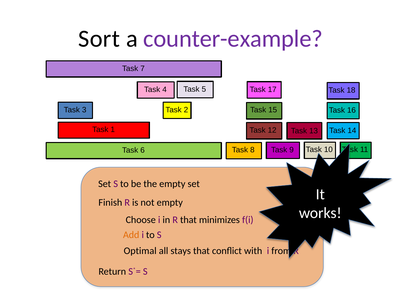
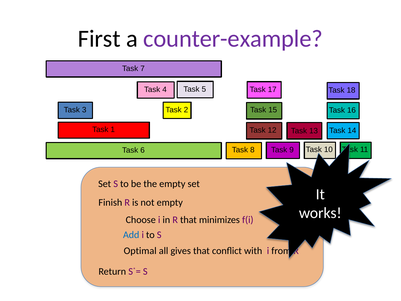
Sort: Sort -> First
Add colour: orange -> blue
stays: stays -> gives
